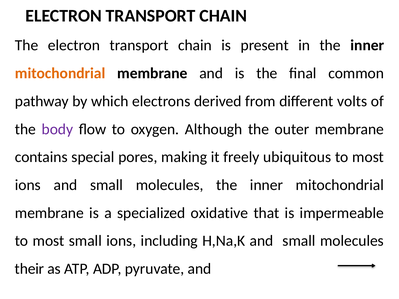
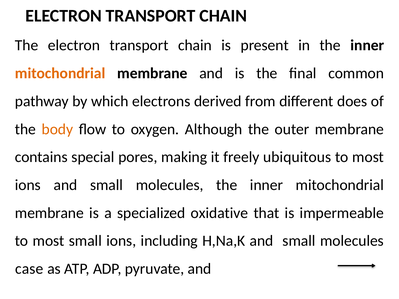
volts: volts -> does
body colour: purple -> orange
their: their -> case
